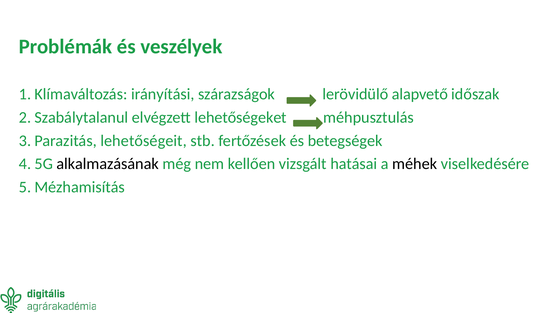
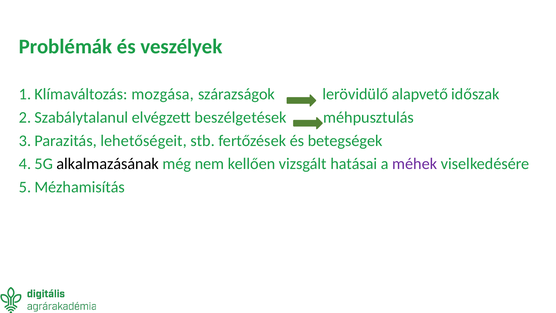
irányítási: irányítási -> mozgása
lehetőségeket: lehetőségeket -> beszélgetések
méhek colour: black -> purple
